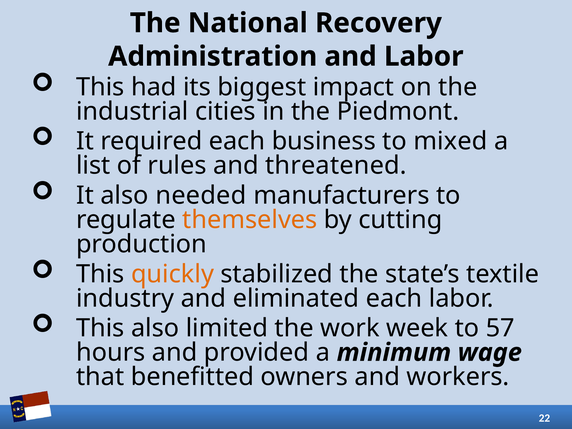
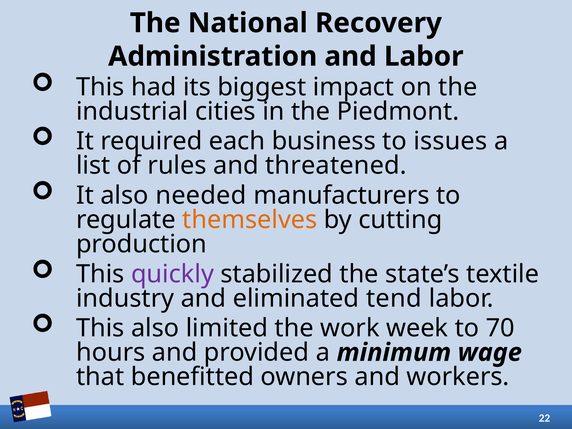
mixed: mixed -> issues
quickly colour: orange -> purple
eliminated each: each -> tend
57: 57 -> 70
